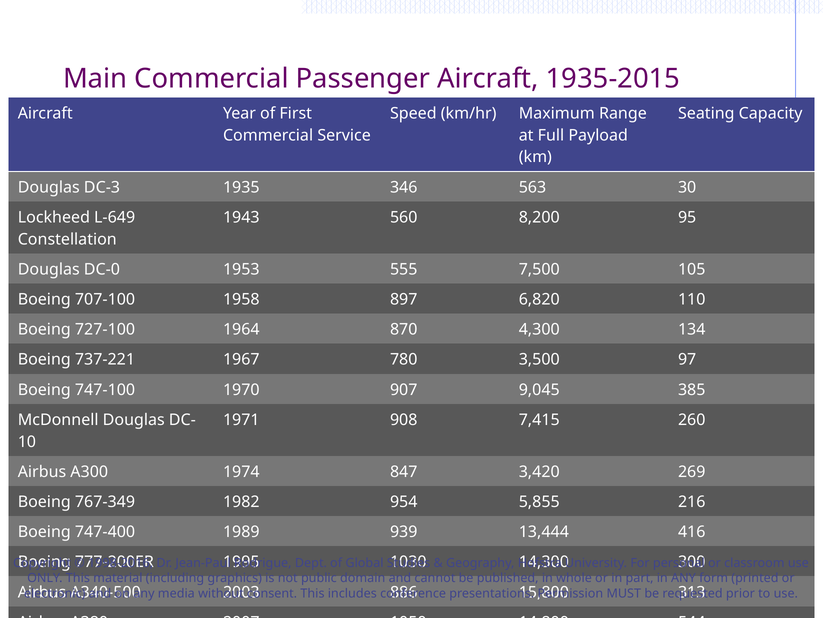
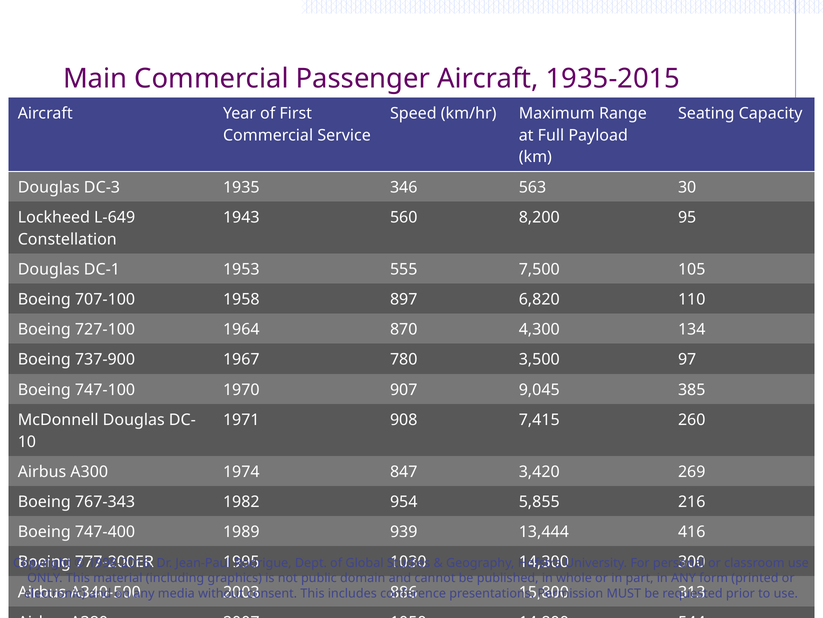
DC-0: DC-0 -> DC-1
737-221: 737-221 -> 737-900
767-349: 767-349 -> 767-343
